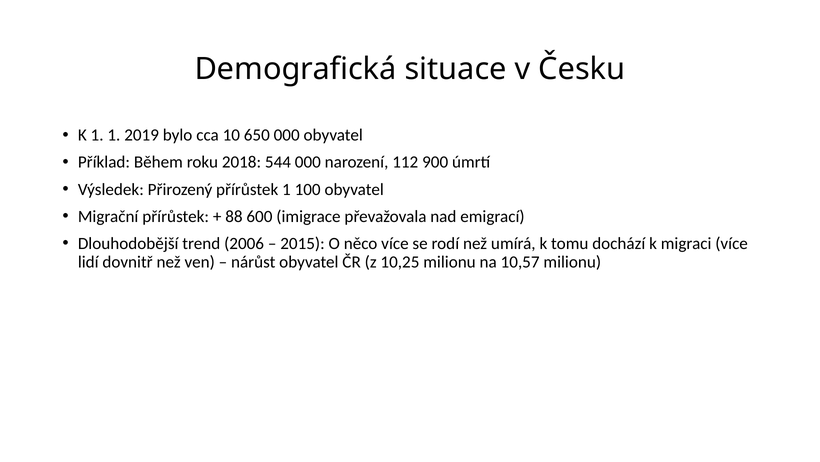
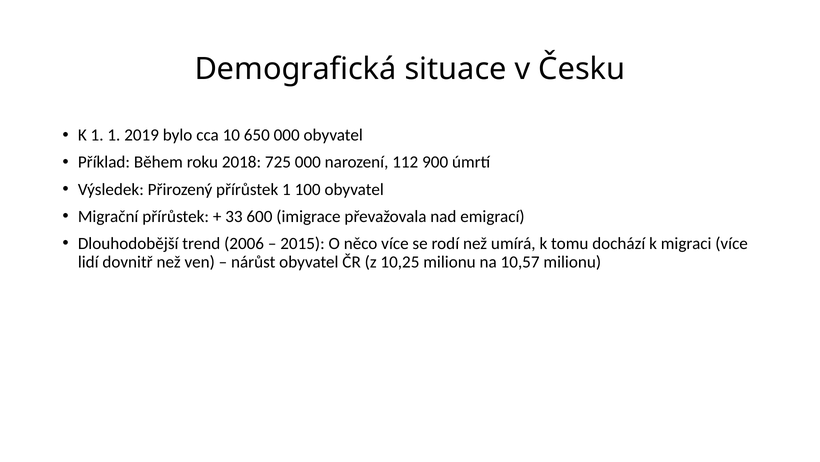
544: 544 -> 725
88: 88 -> 33
